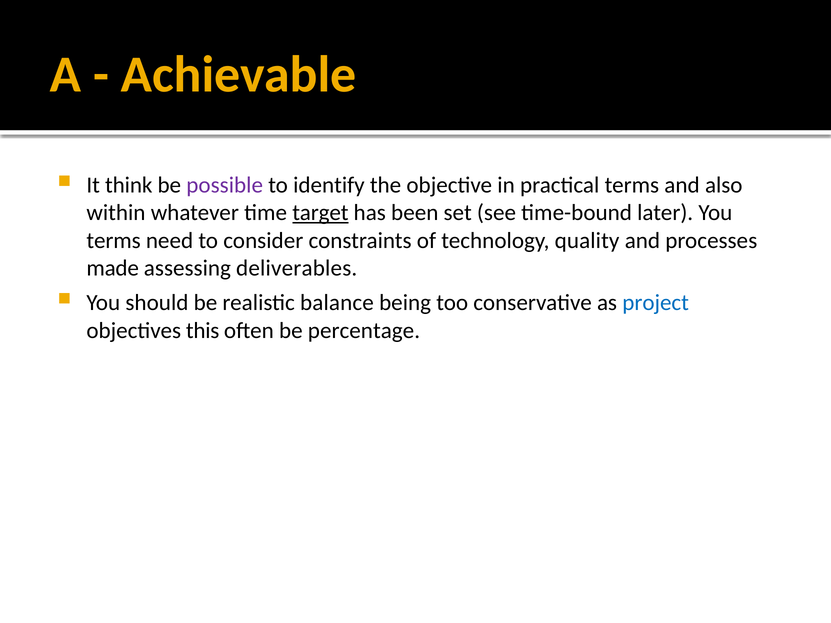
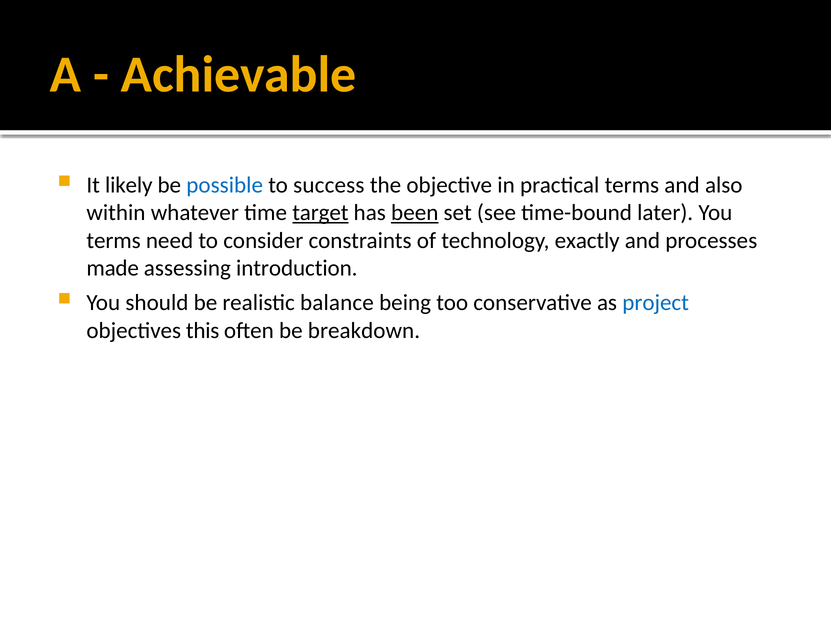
think: think -> likely
possible colour: purple -> blue
identify: identify -> success
been underline: none -> present
quality: quality -> exactly
deliverables: deliverables -> introduction
percentage: percentage -> breakdown
